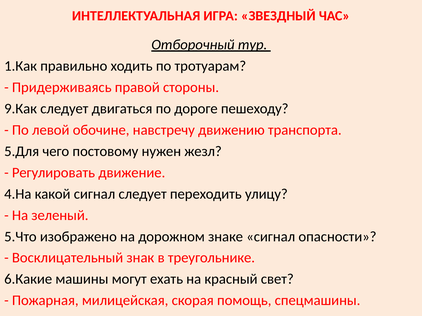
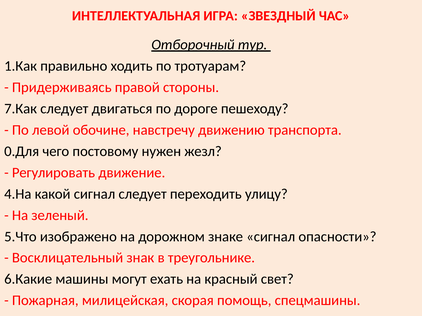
9.Как: 9.Как -> 7.Как
5.Для: 5.Для -> 0.Для
